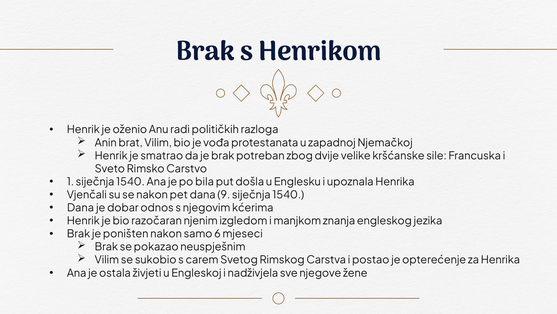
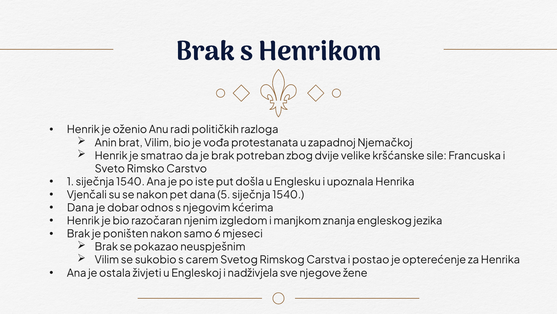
bila: bila -> iste
9: 9 -> 5
